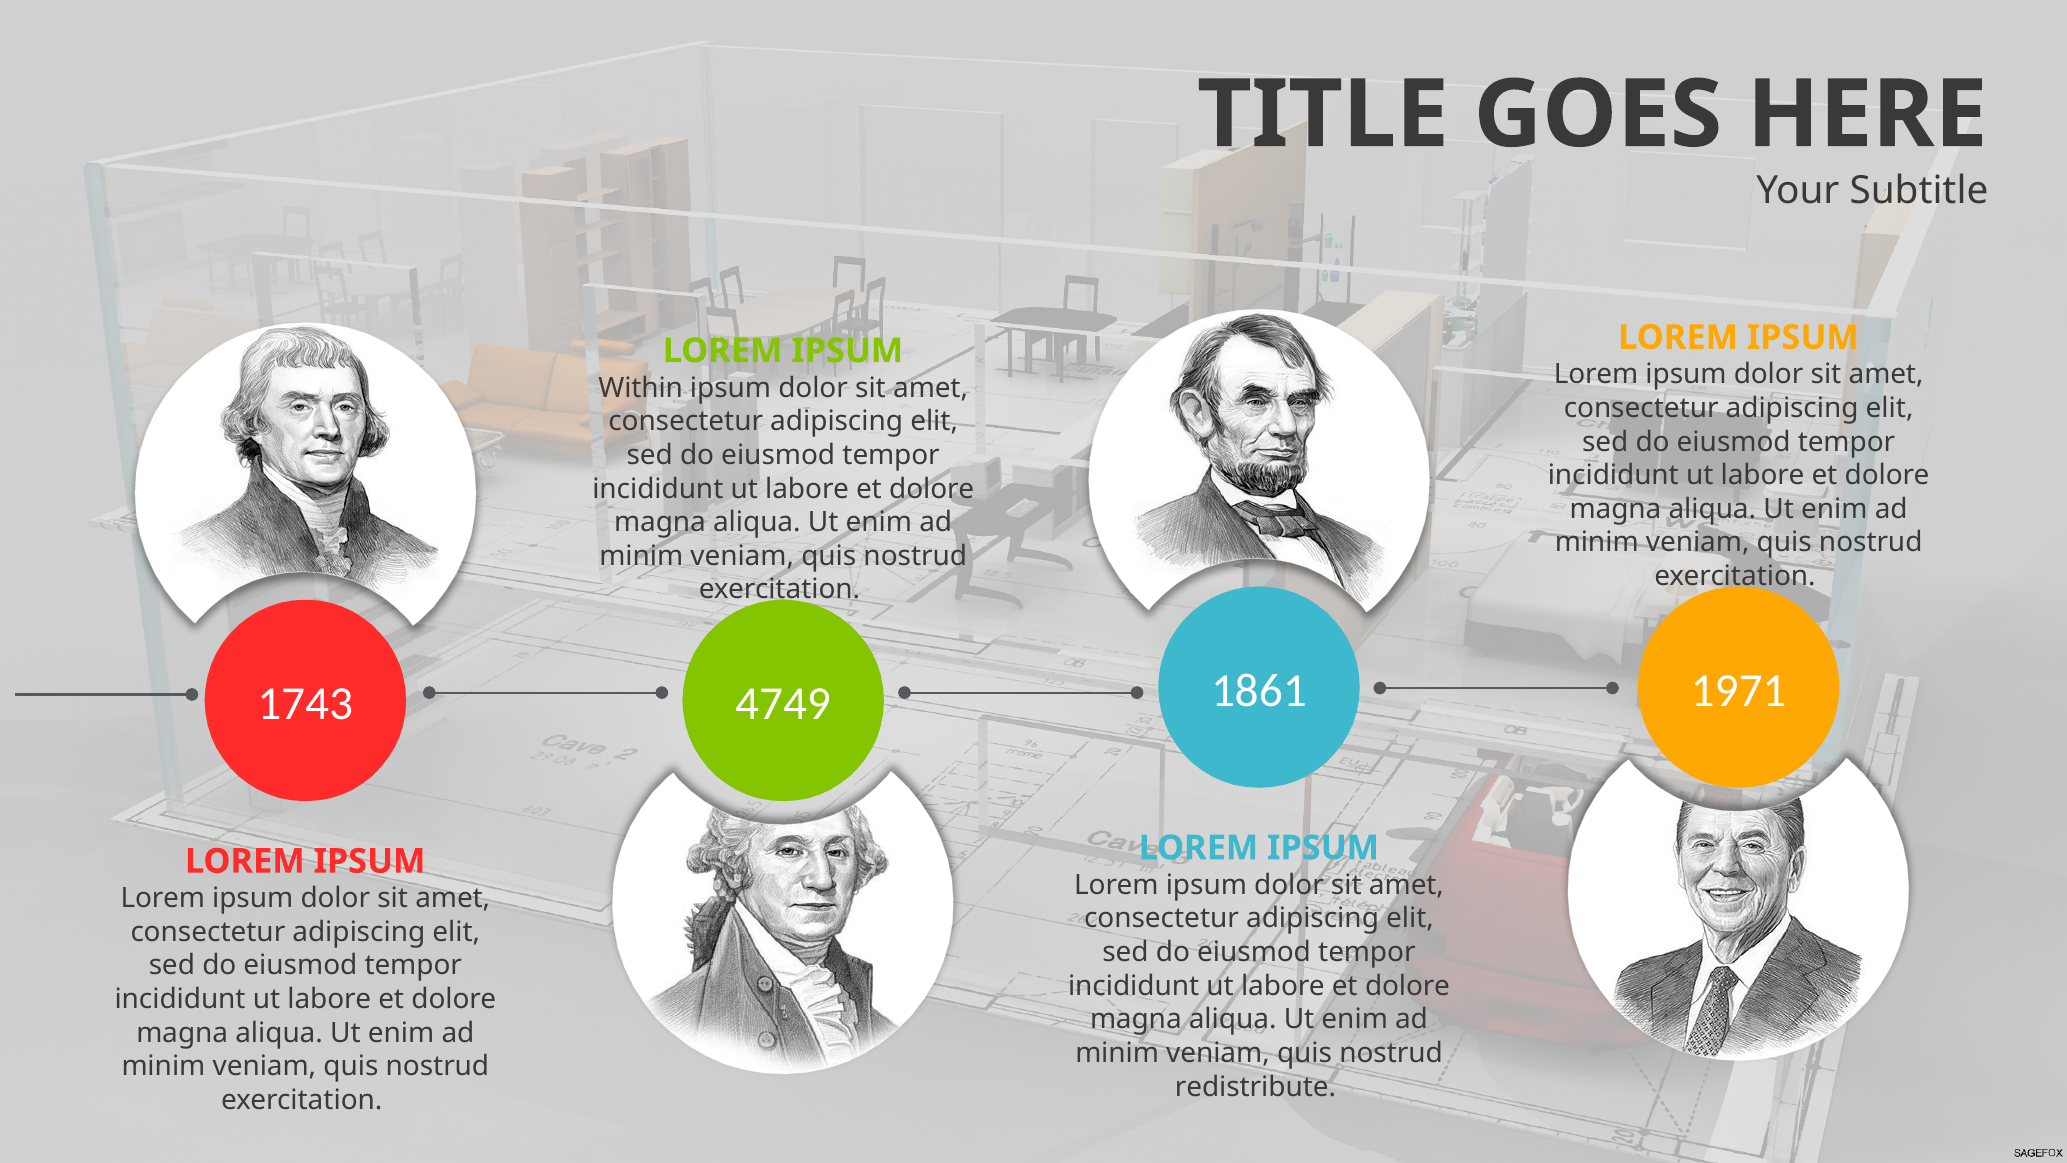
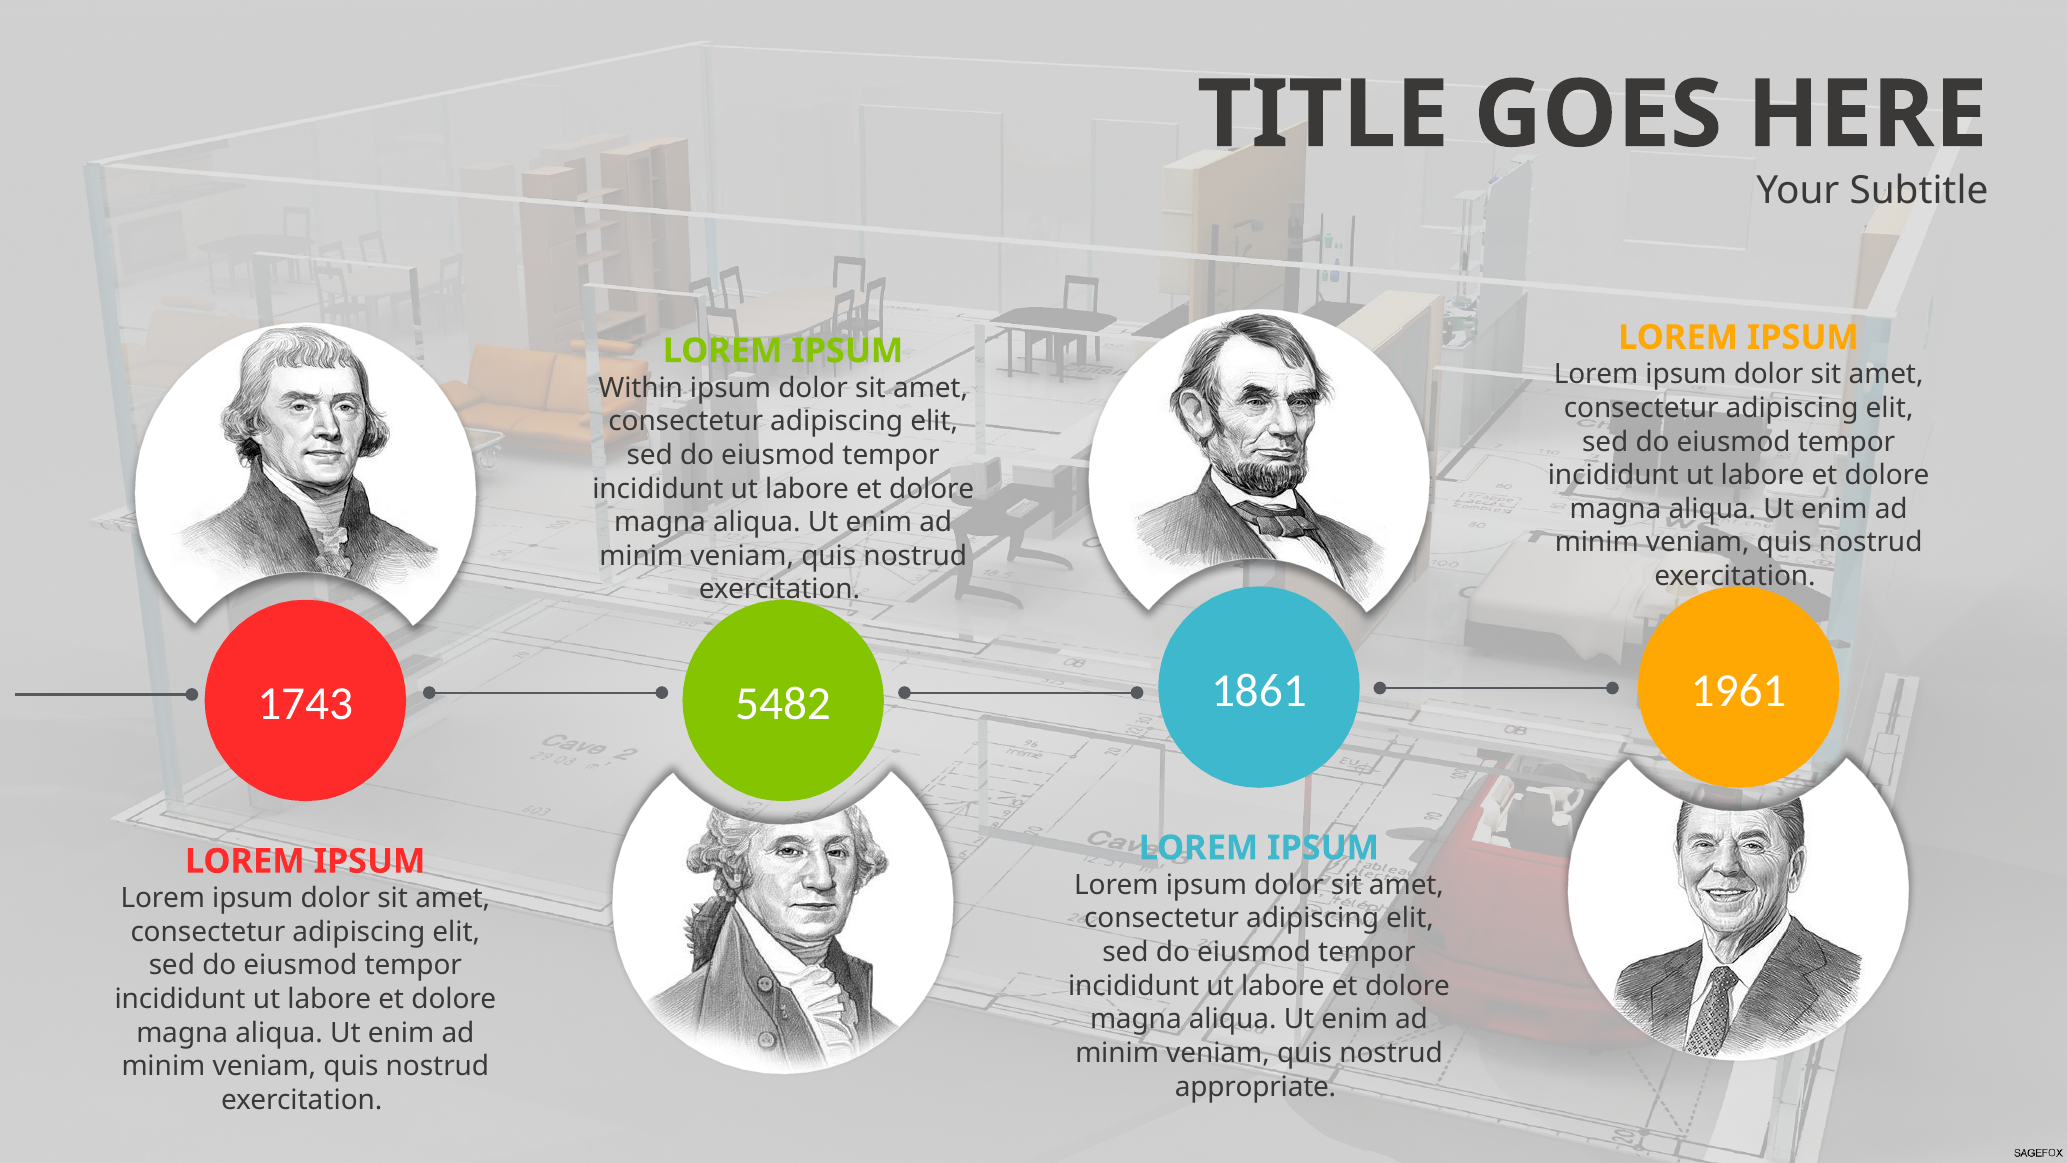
1971: 1971 -> 1961
4749: 4749 -> 5482
redistribute: redistribute -> appropriate
